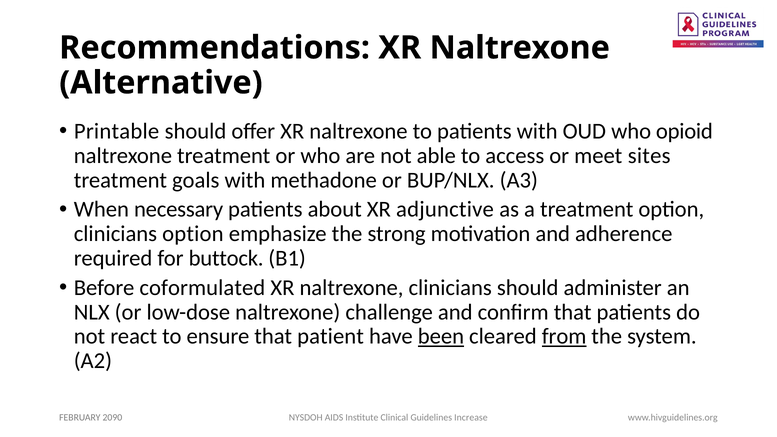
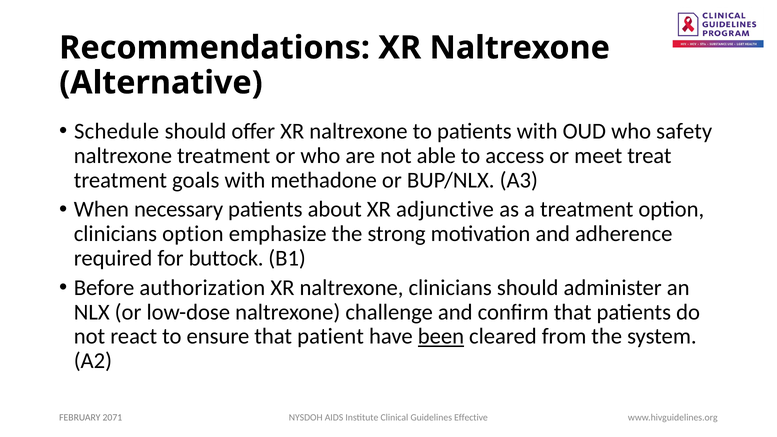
Printable: Printable -> Schedule
opioid: opioid -> safety
sites: sites -> treat
coformulated: coformulated -> authorization
from underline: present -> none
2090: 2090 -> 2071
Increase: Increase -> Effective
